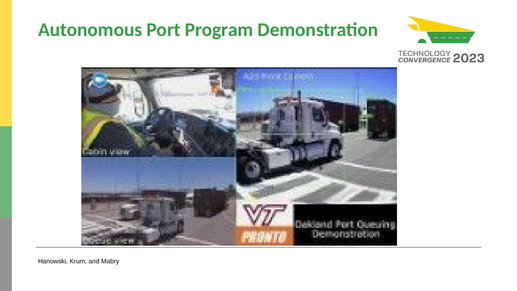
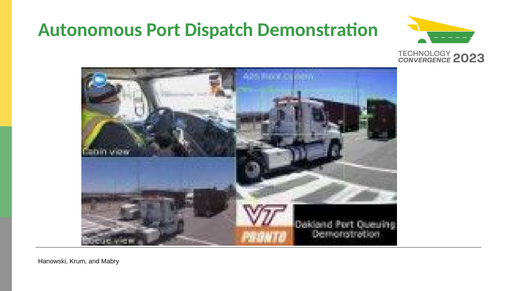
Program: Program -> Dispatch
